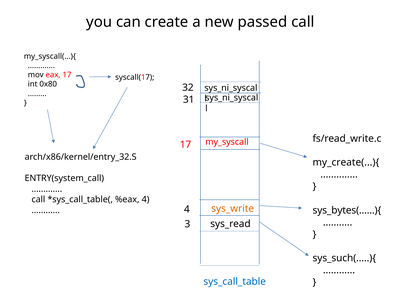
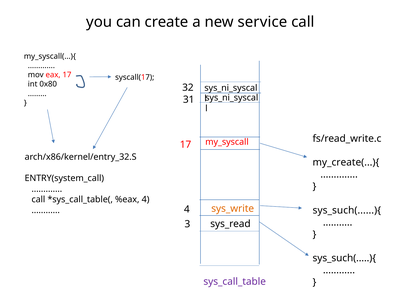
passed: passed -> service
sys_bytes(......){: sys_bytes(......){ -> sys_such(......){
sys_call_table colour: blue -> purple
